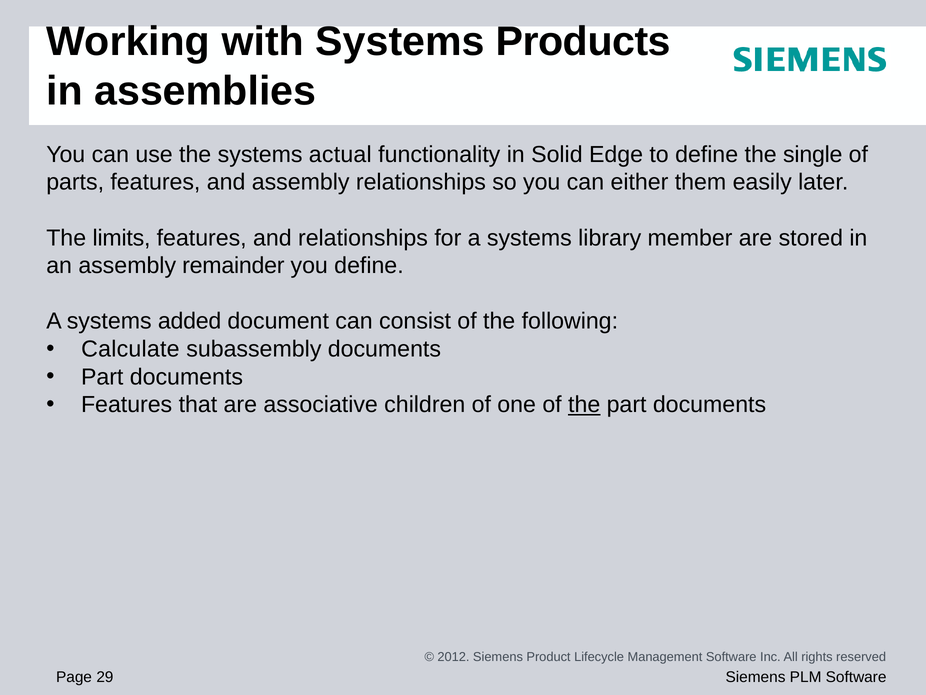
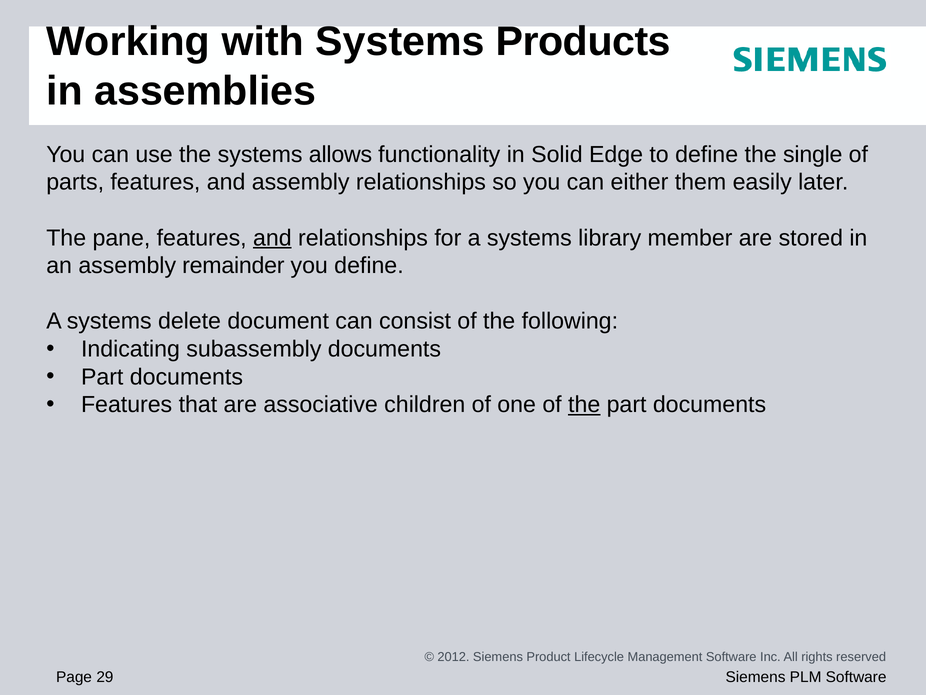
actual: actual -> allows
limits: limits -> pane
and at (272, 238) underline: none -> present
added: added -> delete
Calculate: Calculate -> Indicating
